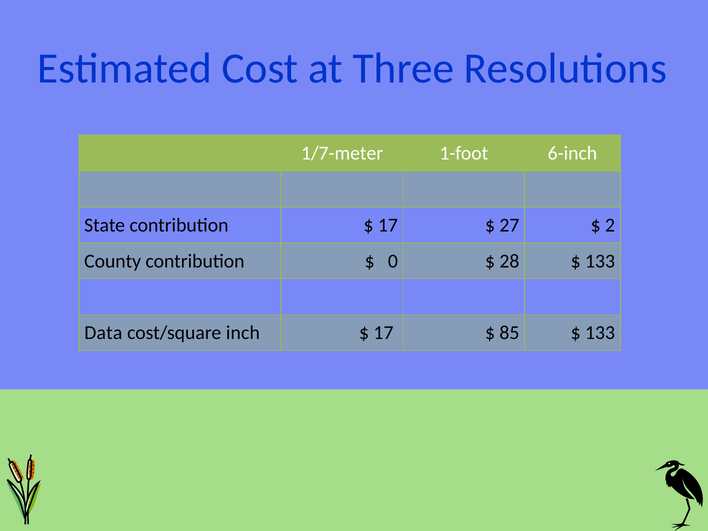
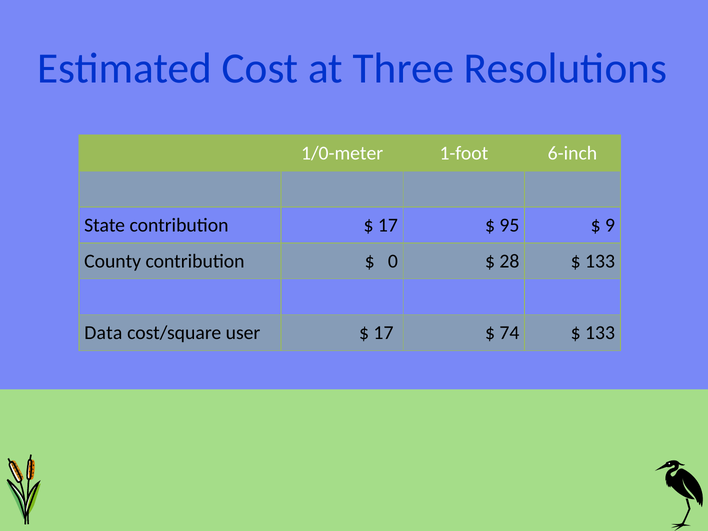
1/7-meter: 1/7-meter -> 1/0-meter
27: 27 -> 95
2: 2 -> 9
inch: inch -> user
85: 85 -> 74
